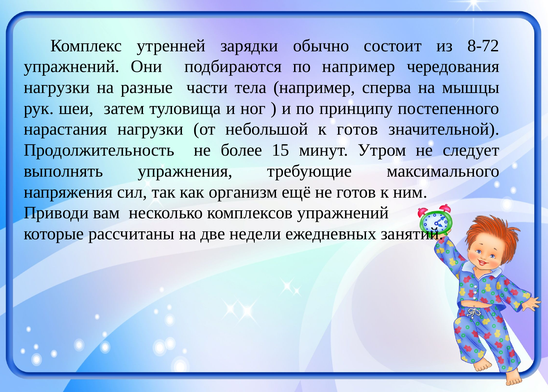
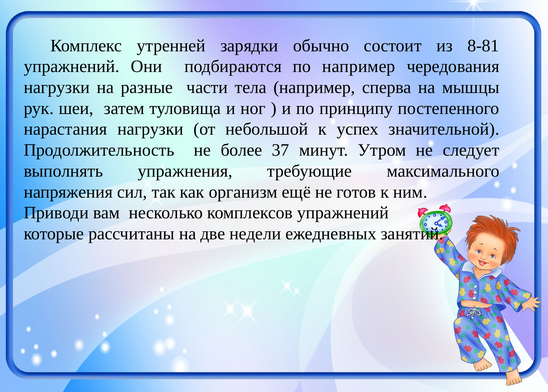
8-72: 8-72 -> 8-81
к готов: готов -> успех
15: 15 -> 37
